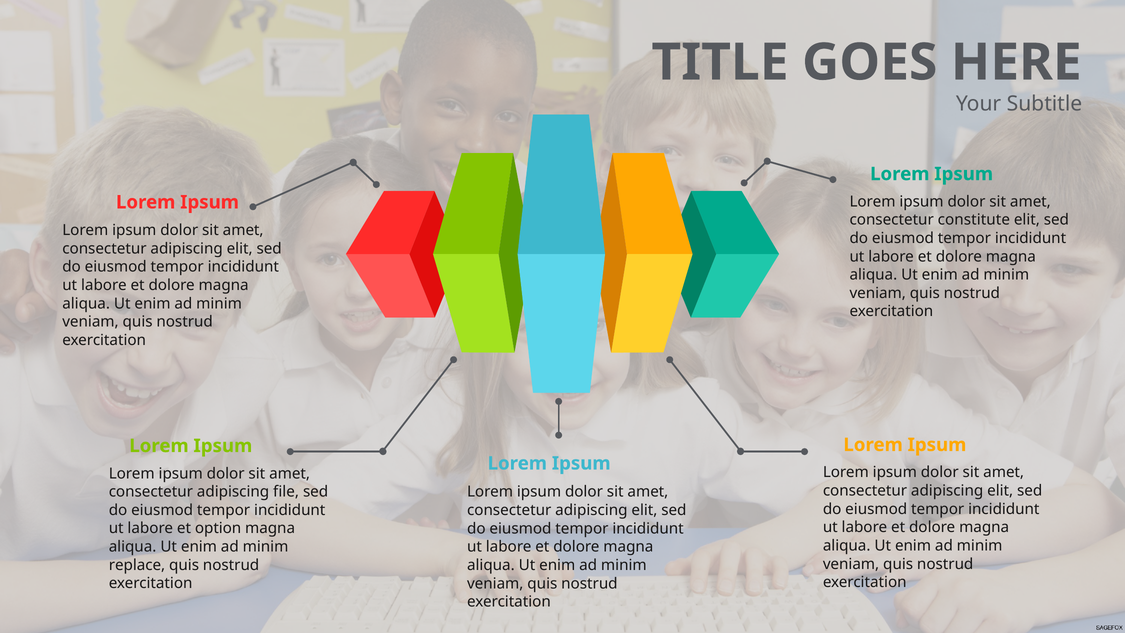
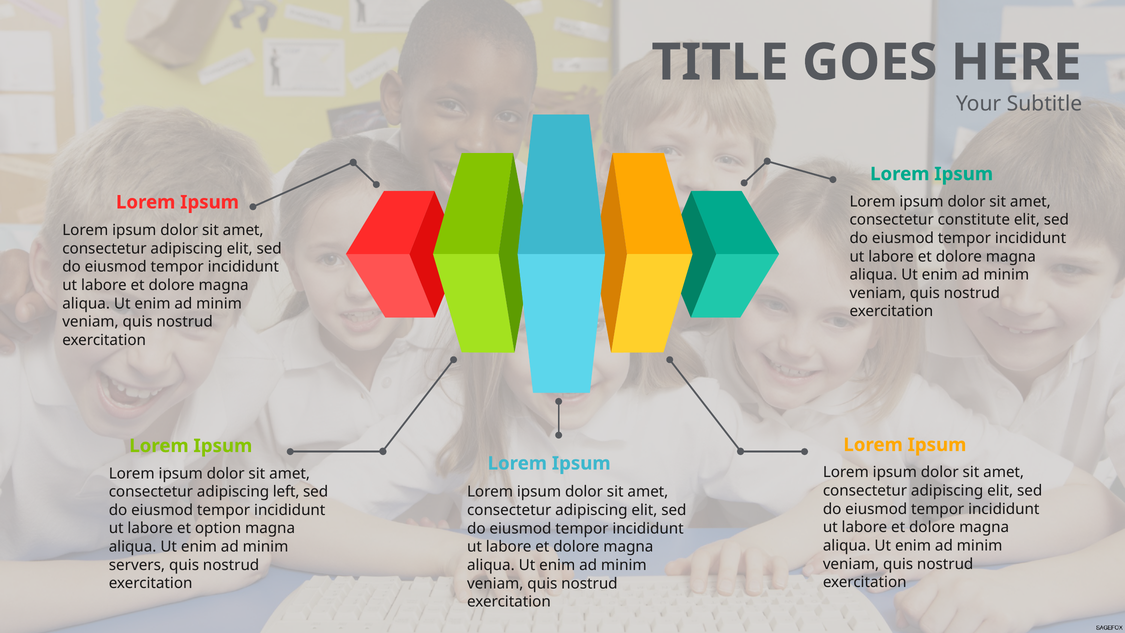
file: file -> left
replace: replace -> servers
